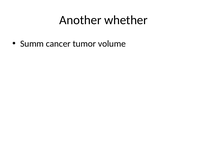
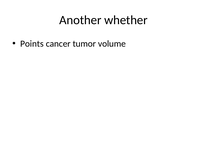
Summ: Summ -> Points
